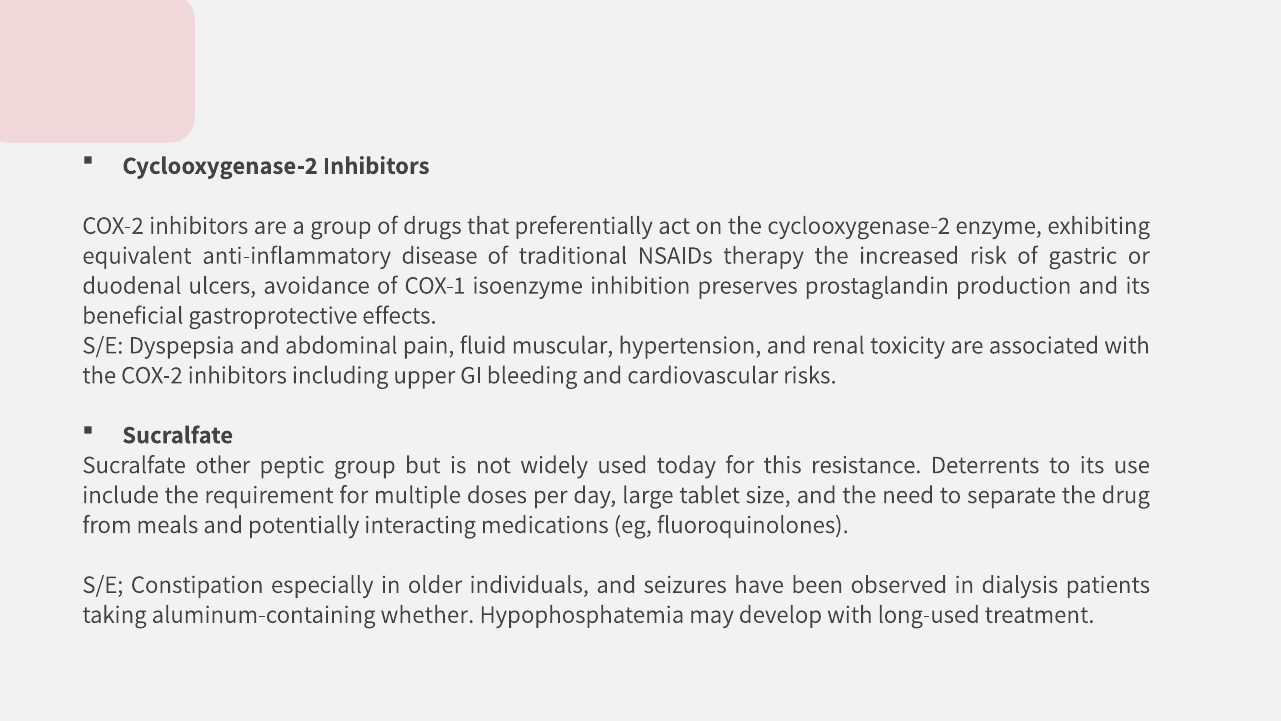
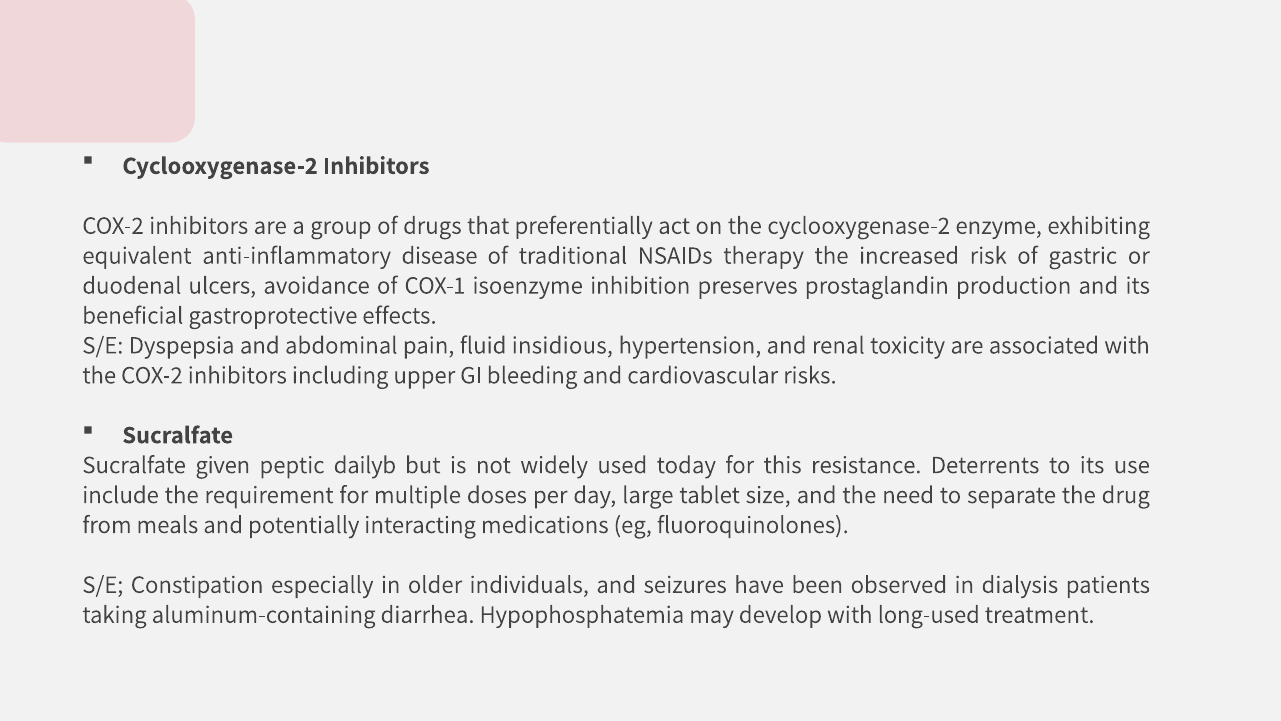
muscular: muscular -> insidious
other: other -> given
peptic group: group -> dailyb
whether: whether -> diarrhea
